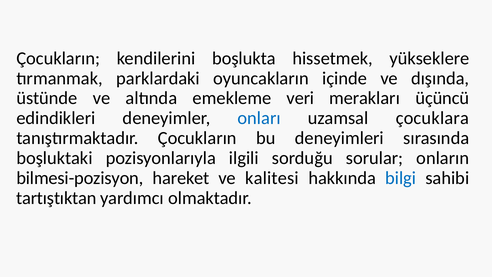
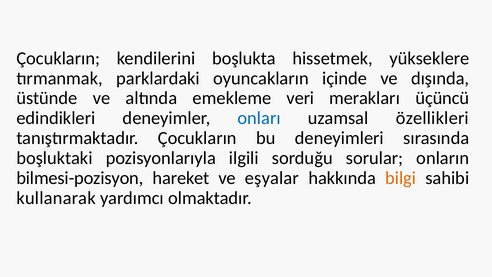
çocuklara: çocuklara -> özellikleri
kalitesi: kalitesi -> eşyalar
bilgi colour: blue -> orange
tartıştıktan: tartıştıktan -> kullanarak
